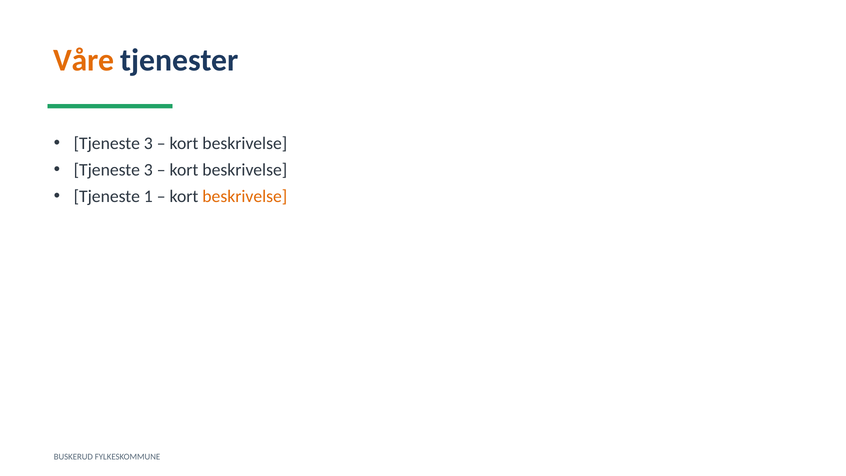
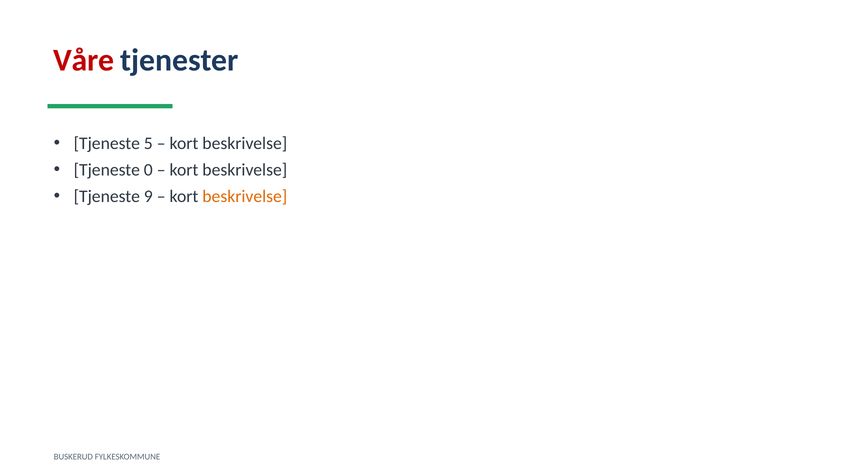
Våre colour: orange -> red
3 at (148, 143): 3 -> 5
3 at (148, 170): 3 -> 0
1: 1 -> 9
